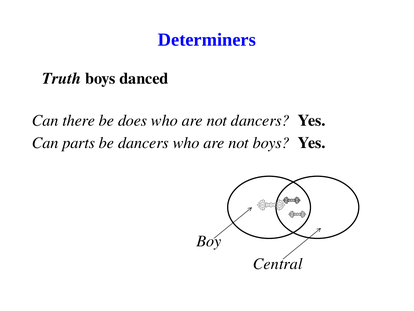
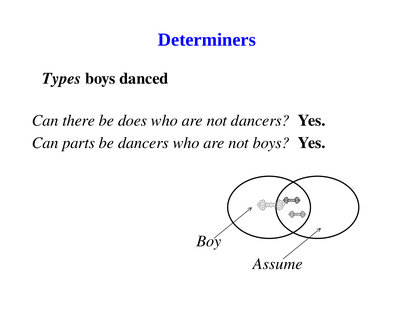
Truth: Truth -> Types
Central: Central -> Assume
